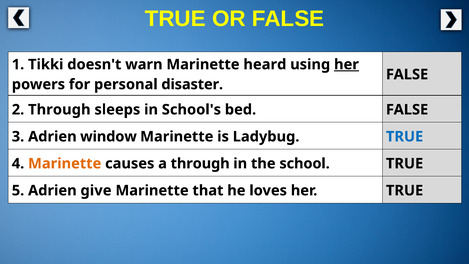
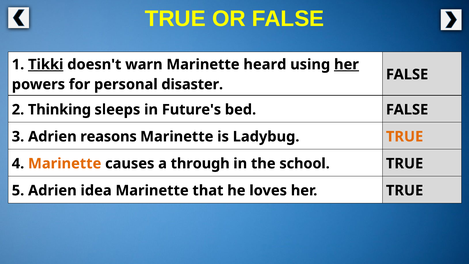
Tikki underline: none -> present
2 Through: Through -> Thinking
School's: School's -> Future's
window: window -> reasons
TRUE at (405, 137) colour: blue -> orange
give: give -> idea
